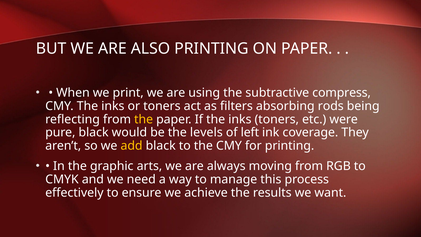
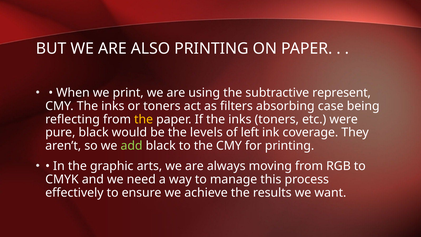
compress: compress -> represent
rods: rods -> case
add colour: yellow -> light green
